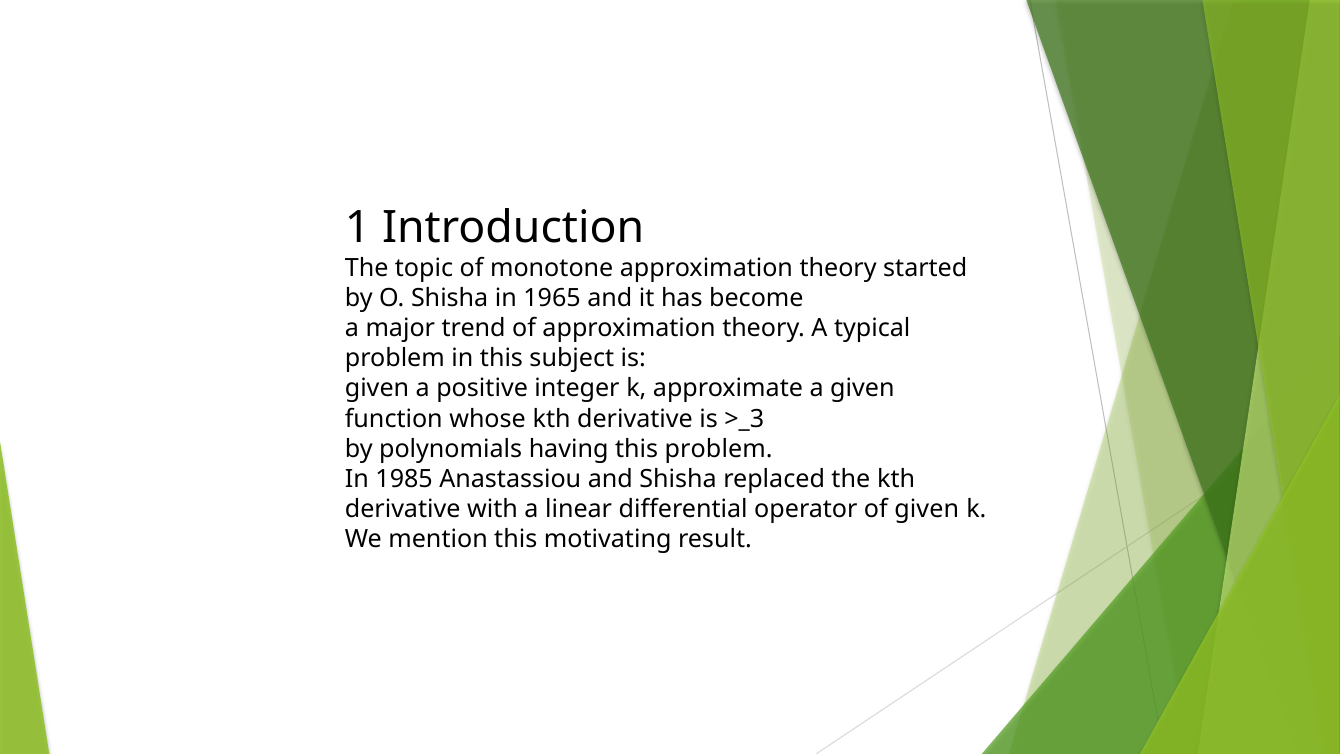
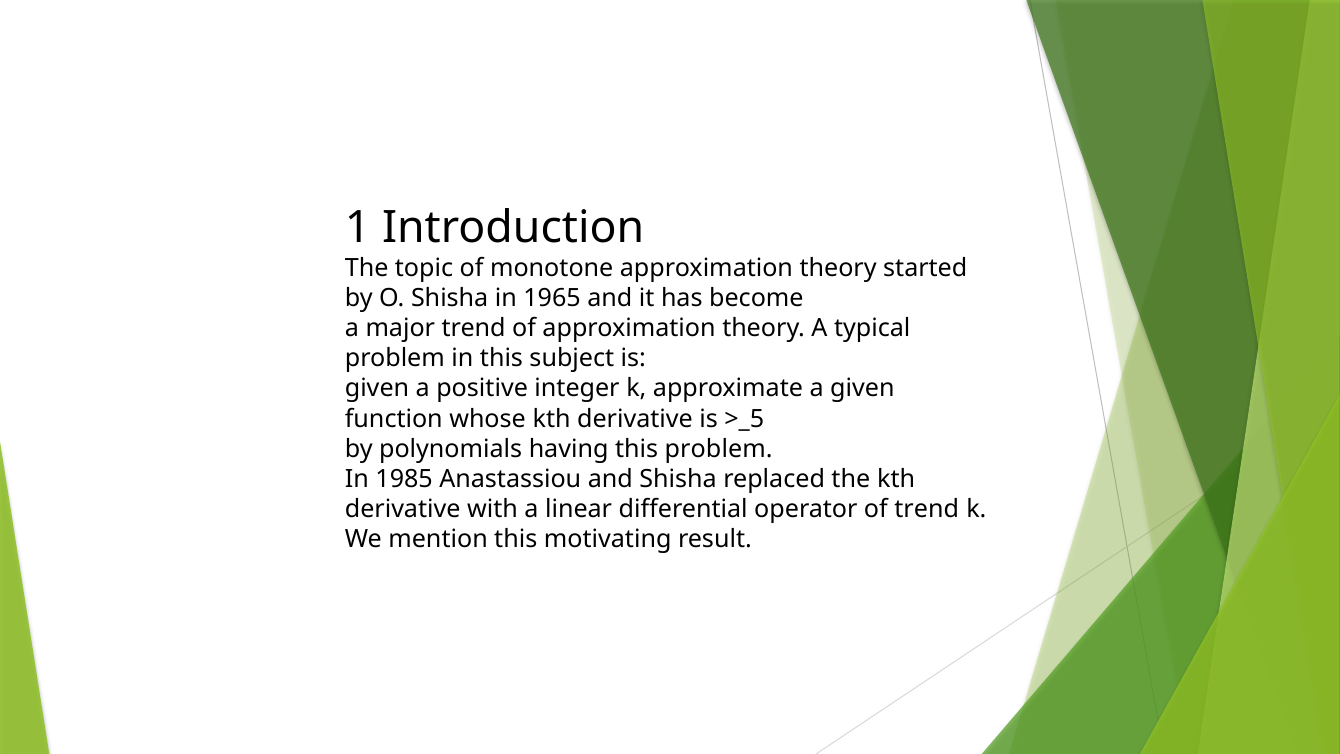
>_3: >_3 -> >_5
of given: given -> trend
